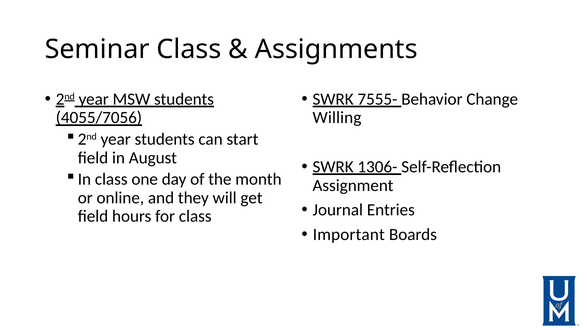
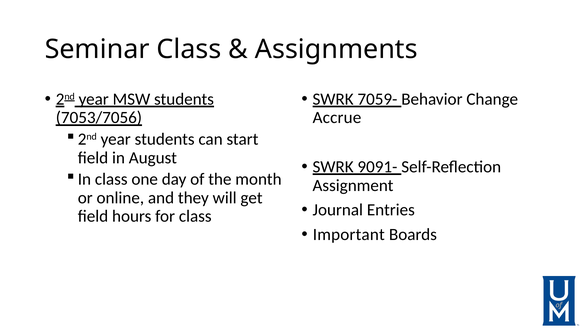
7555-: 7555- -> 7059-
4055/7056: 4055/7056 -> 7053/7056
Willing: Willing -> Accrue
1306-: 1306- -> 9091-
